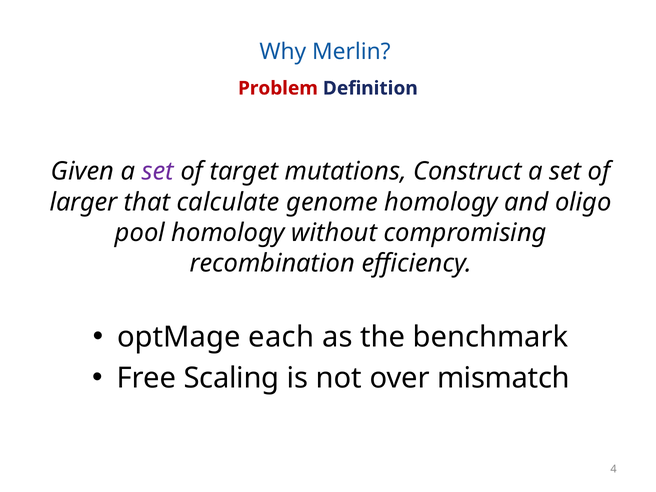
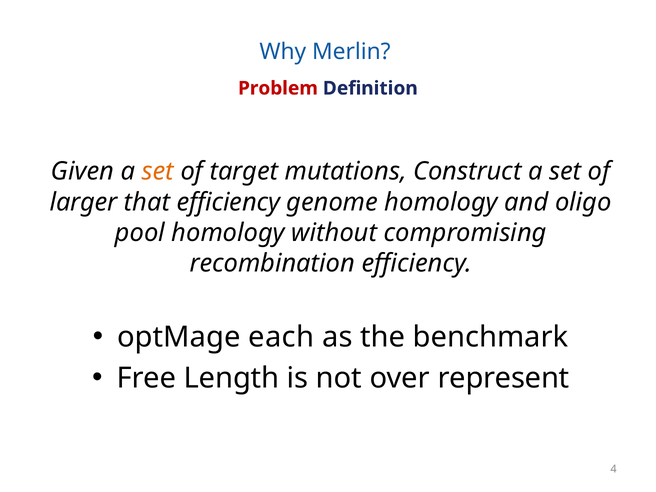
set at (158, 172) colour: purple -> orange
that calculate: calculate -> efficiency
Scaling: Scaling -> Length
mismatch: mismatch -> represent
